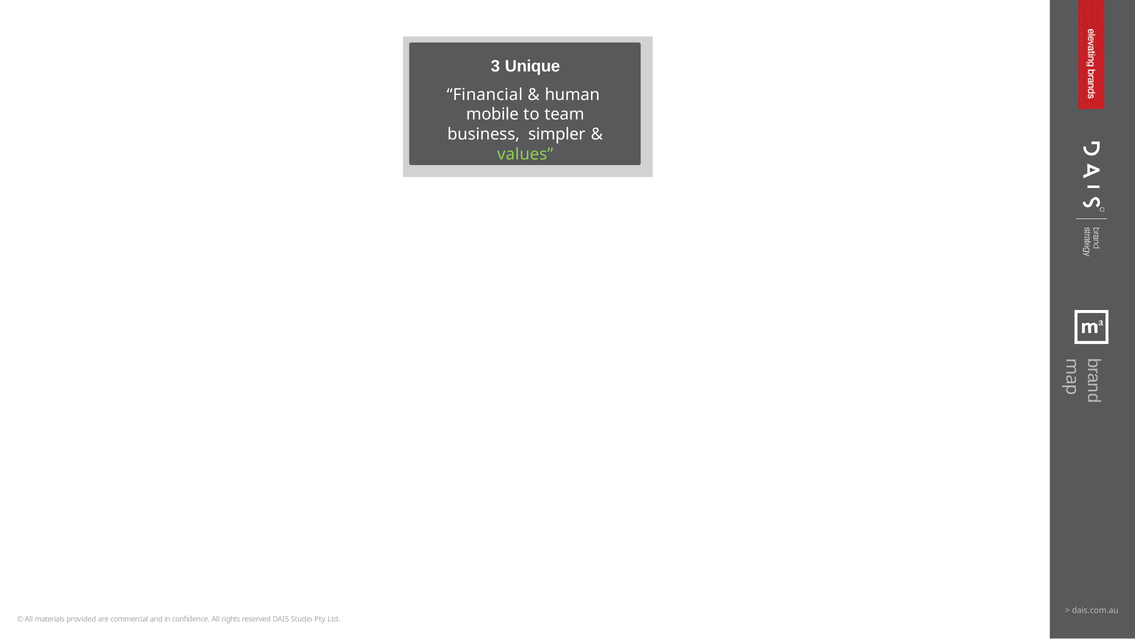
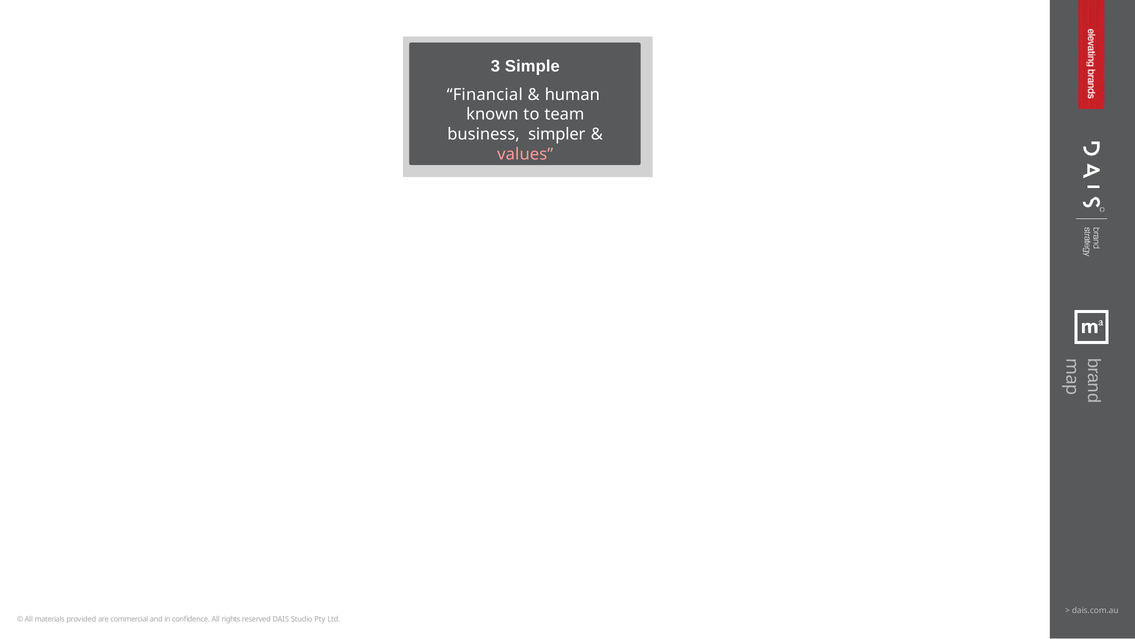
Unique: Unique -> Simple
mobile: mobile -> known
values colour: light green -> pink
